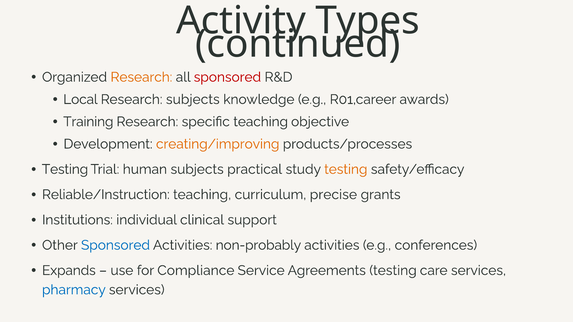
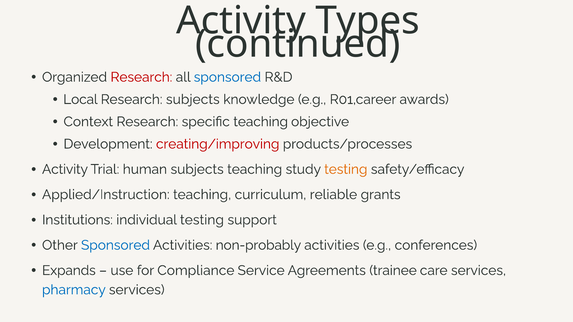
Research at (141, 77) colour: orange -> red
sponsored at (227, 77) colour: red -> blue
Training: Training -> Context
creating/improving colour: orange -> red
Testing at (65, 169): Testing -> Activity
subjects practical: practical -> teaching
Reliable/Instruction: Reliable/Instruction -> Applied/Instruction
precise: precise -> reliable
individual clinical: clinical -> testing
Agreements testing: testing -> trainee
